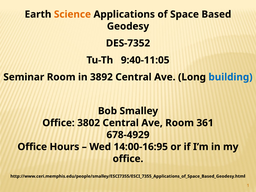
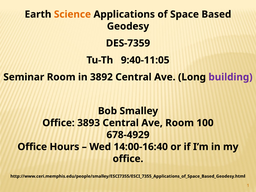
DES-7352: DES-7352 -> DES-7359
building colour: blue -> purple
3802: 3802 -> 3893
361: 361 -> 100
14:00-16:95: 14:00-16:95 -> 14:00-16:40
